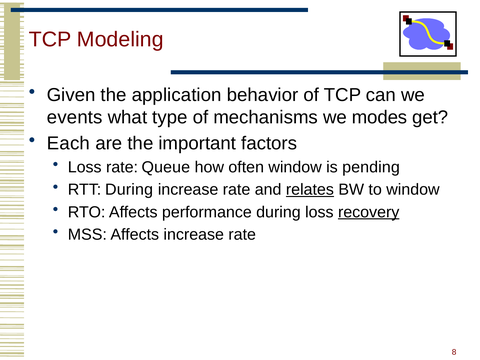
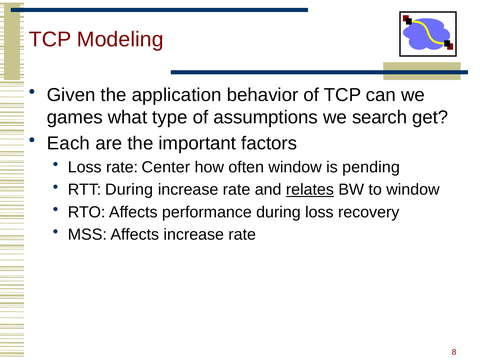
events: events -> games
mechanisms: mechanisms -> assumptions
modes: modes -> search
Queue: Queue -> Center
recovery underline: present -> none
